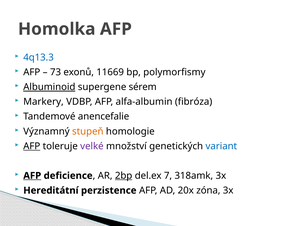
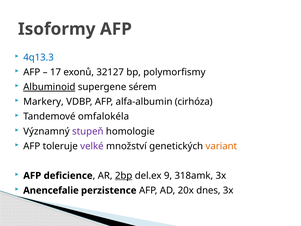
Homolka: Homolka -> Isoformy
73: 73 -> 17
11669: 11669 -> 32127
fibróza: fibróza -> cirhóza
anencefalie: anencefalie -> omfalokéla
stupeň colour: orange -> purple
AFP at (32, 146) underline: present -> none
variant colour: blue -> orange
AFP at (32, 175) underline: present -> none
7: 7 -> 9
Hereditátní: Hereditátní -> Anencefalie
zóna: zóna -> dnes
